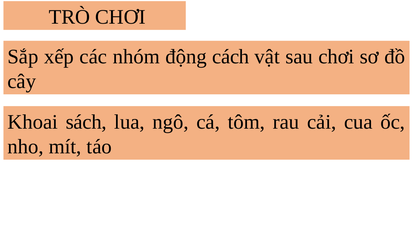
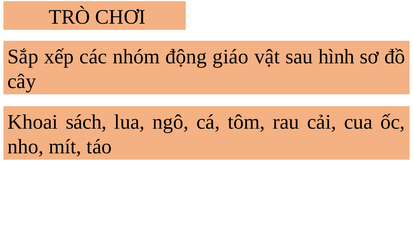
cách: cách -> giáo
sau chơi: chơi -> hình
